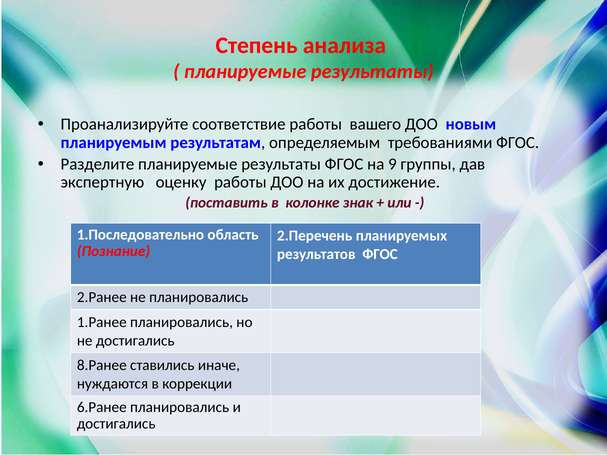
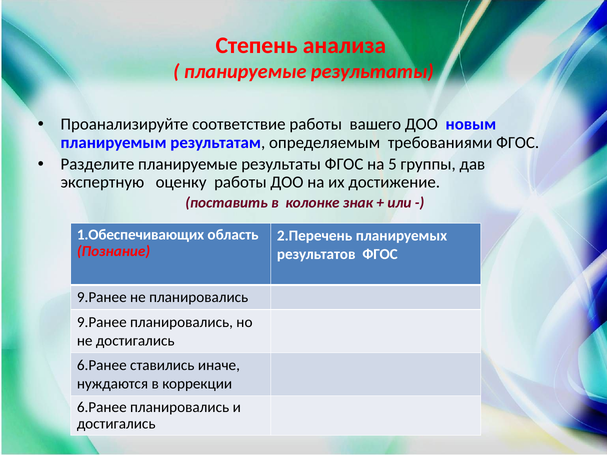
9: 9 -> 5
1.Последовательно: 1.Последовательно -> 1.Обеспечивающих
2.Ранее at (102, 298): 2.Ранее -> 9.Ранее
1.Ранее at (102, 322): 1.Ранее -> 9.Ранее
8.Ранее at (102, 365): 8.Ранее -> 6.Ранее
